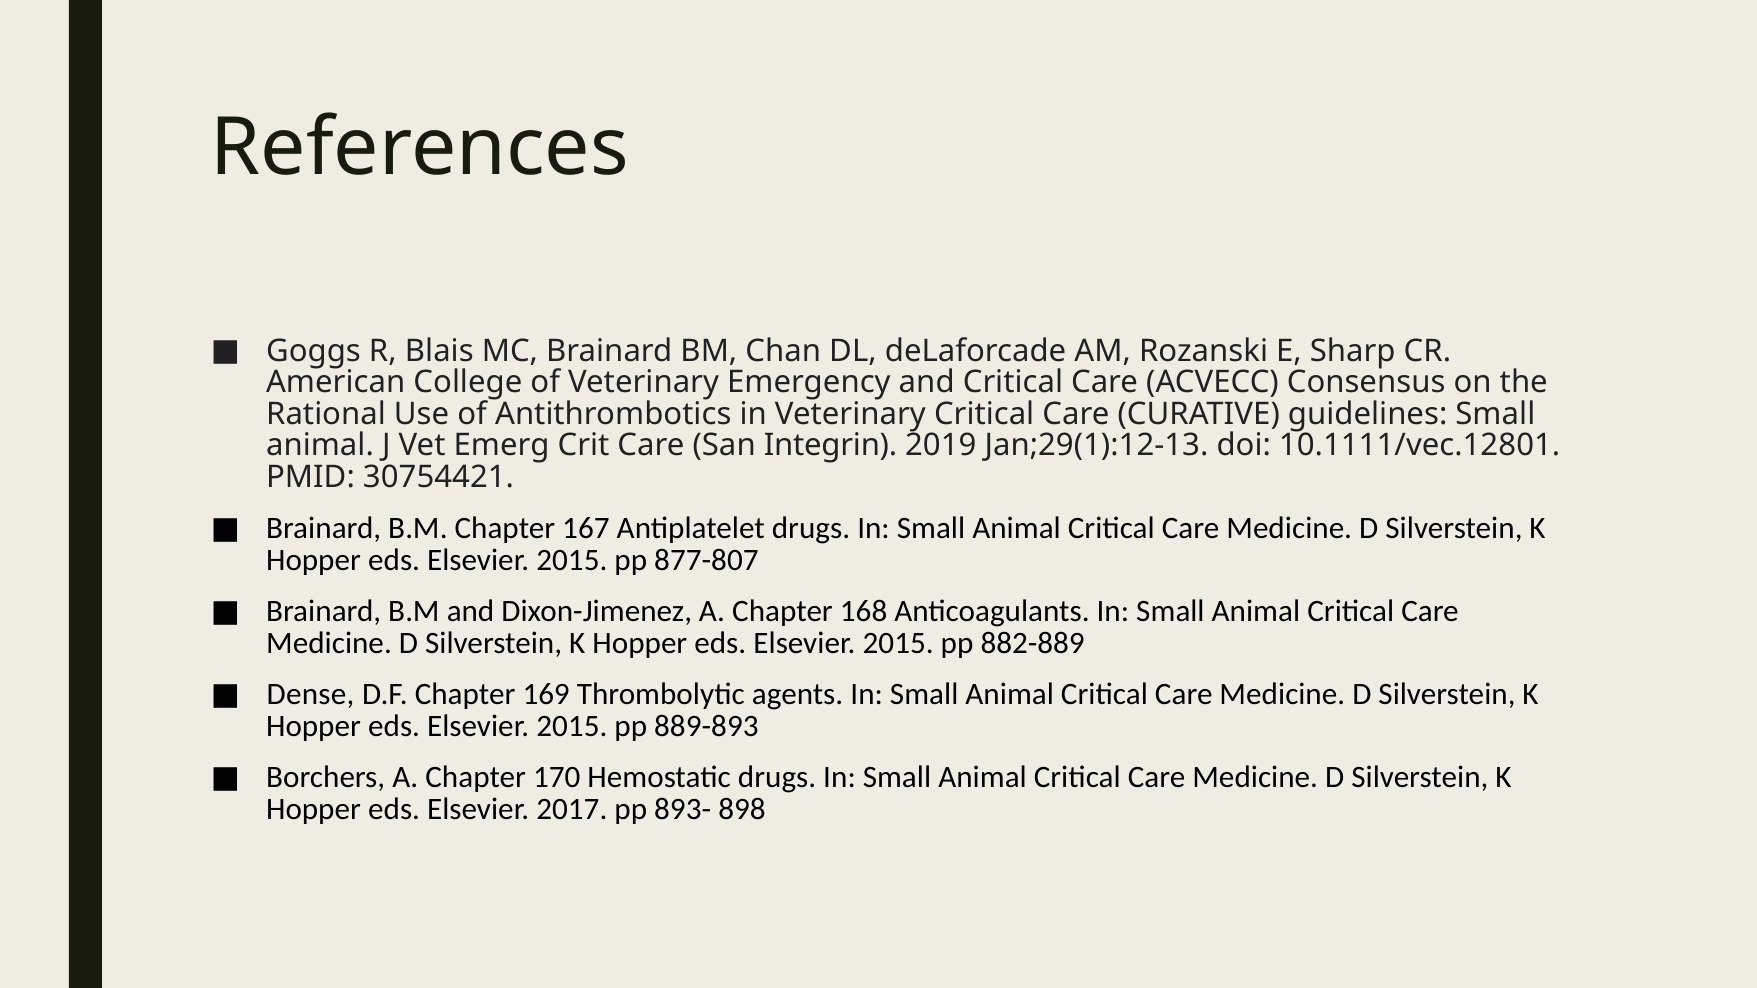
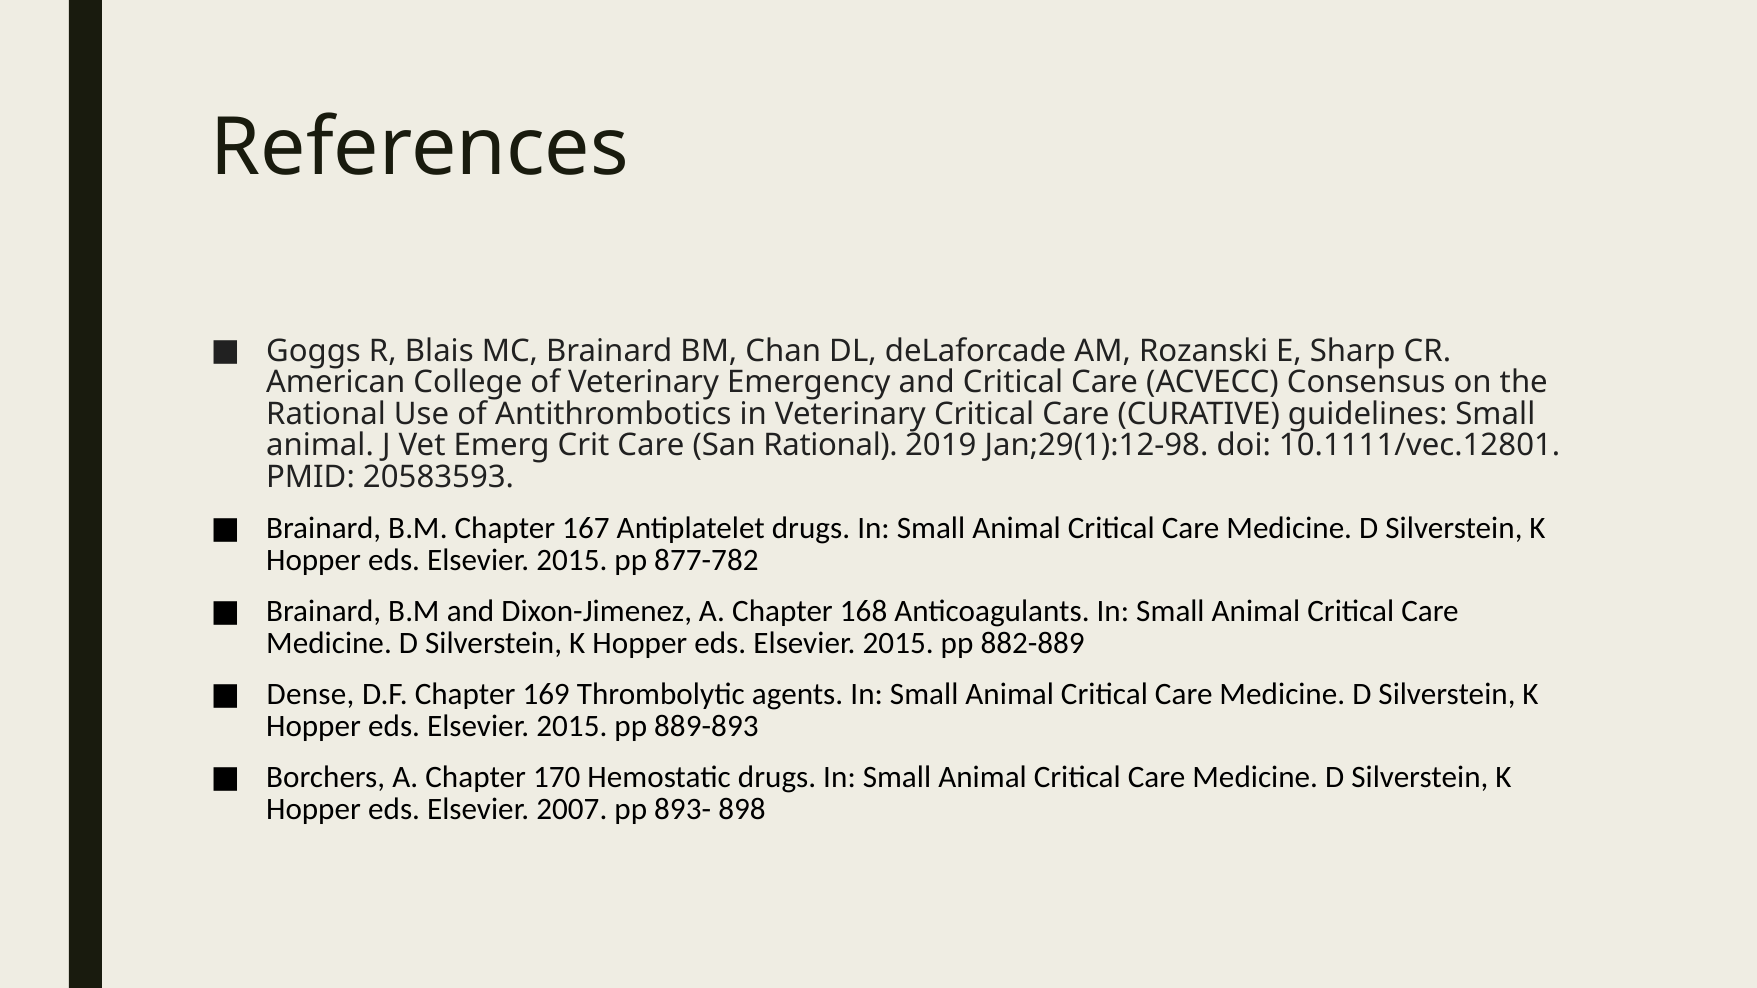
San Integrin: Integrin -> Rational
Jan;29(1):12-13: Jan;29(1):12-13 -> Jan;29(1):12-98
30754421: 30754421 -> 20583593
877-807: 877-807 -> 877-782
2017: 2017 -> 2007
